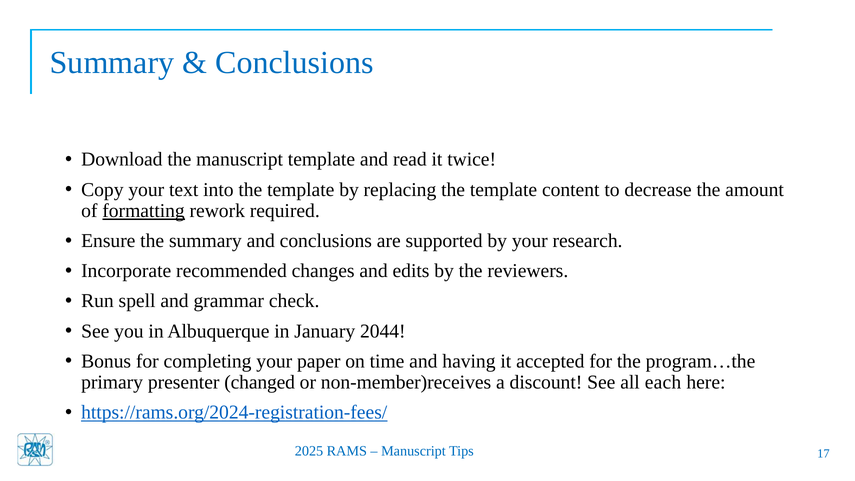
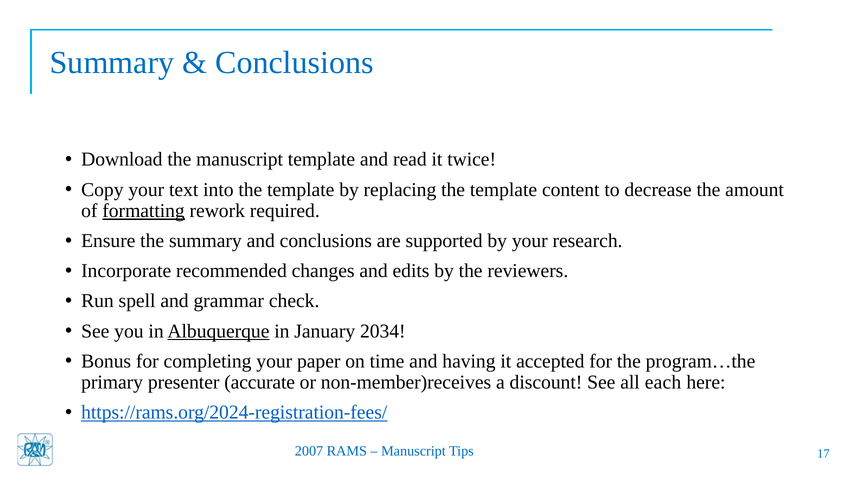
Albuquerque underline: none -> present
2044: 2044 -> 2034
changed: changed -> accurate
2025: 2025 -> 2007
